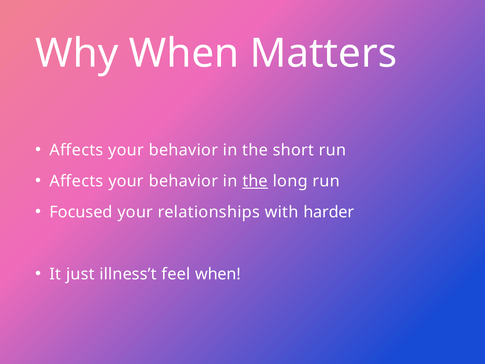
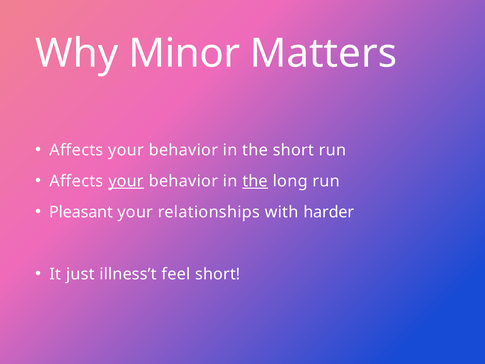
Why When: When -> Minor
your at (126, 181) underline: none -> present
Focused: Focused -> Pleasant
feel when: when -> short
